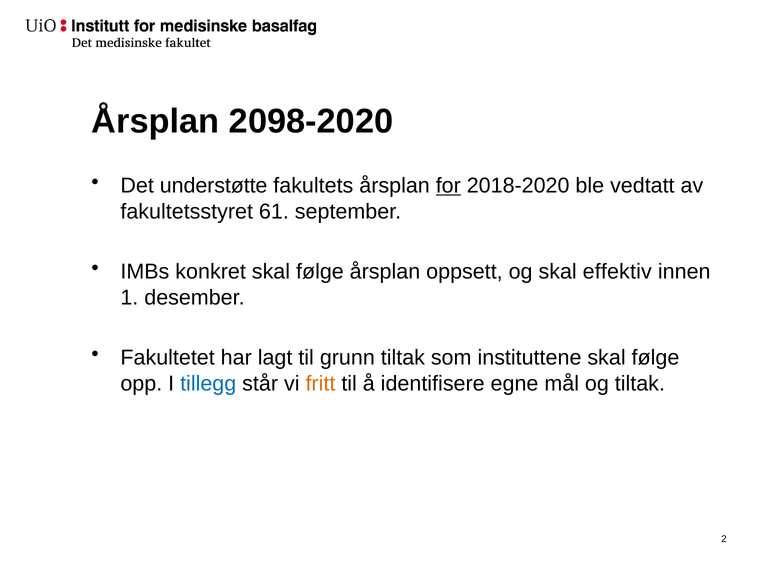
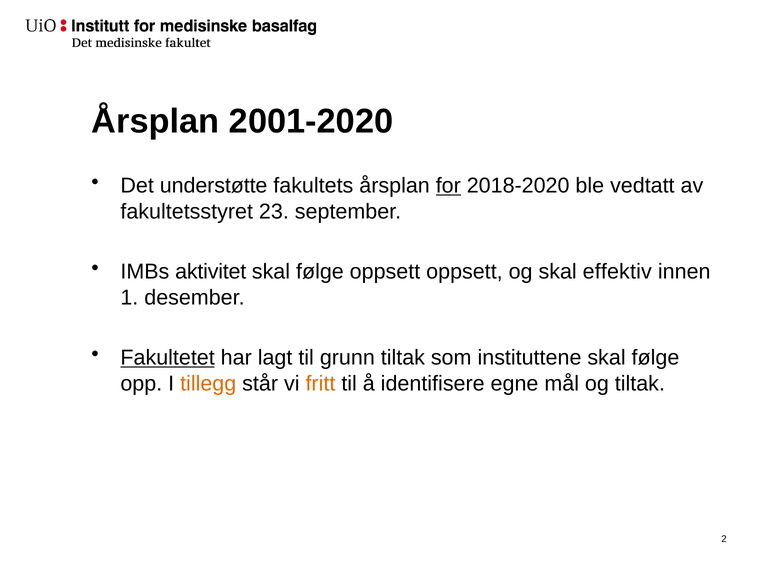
2098-2020: 2098-2020 -> 2001-2020
61: 61 -> 23
konkret: konkret -> aktivitet
følge årsplan: årsplan -> oppsett
Fakultetet underline: none -> present
tillegg colour: blue -> orange
